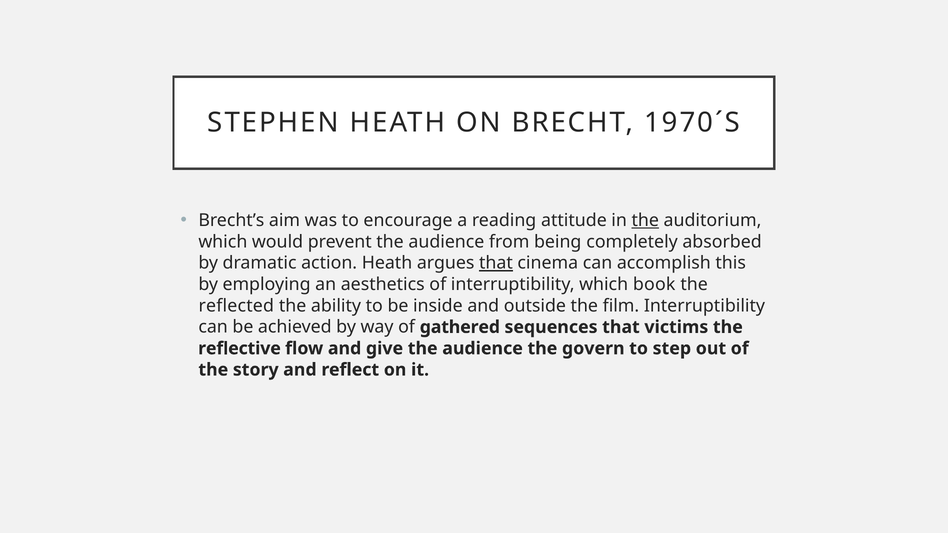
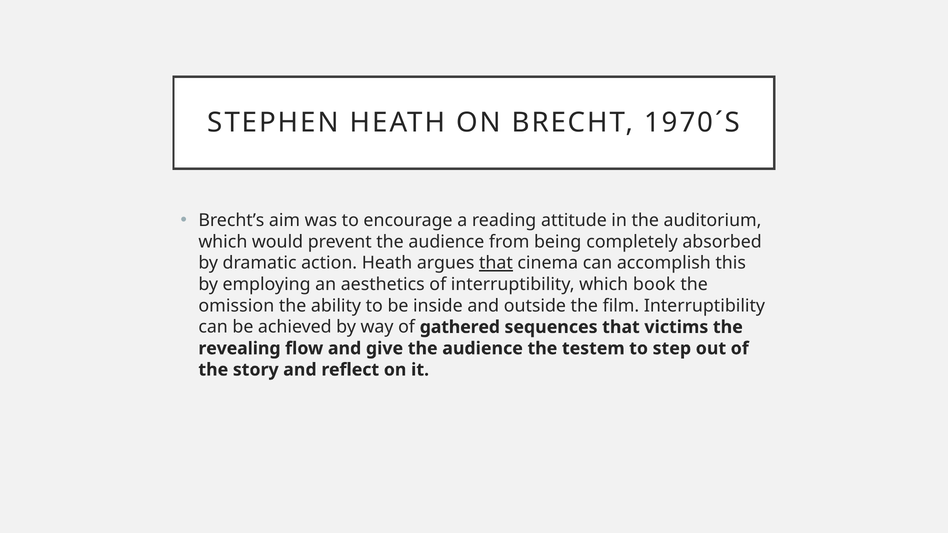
the at (645, 221) underline: present -> none
reflected: reflected -> omission
reflective: reflective -> revealing
govern: govern -> testem
